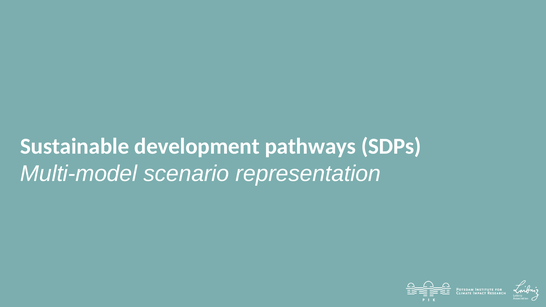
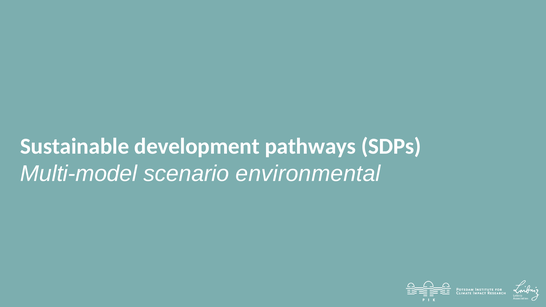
representation: representation -> environmental
